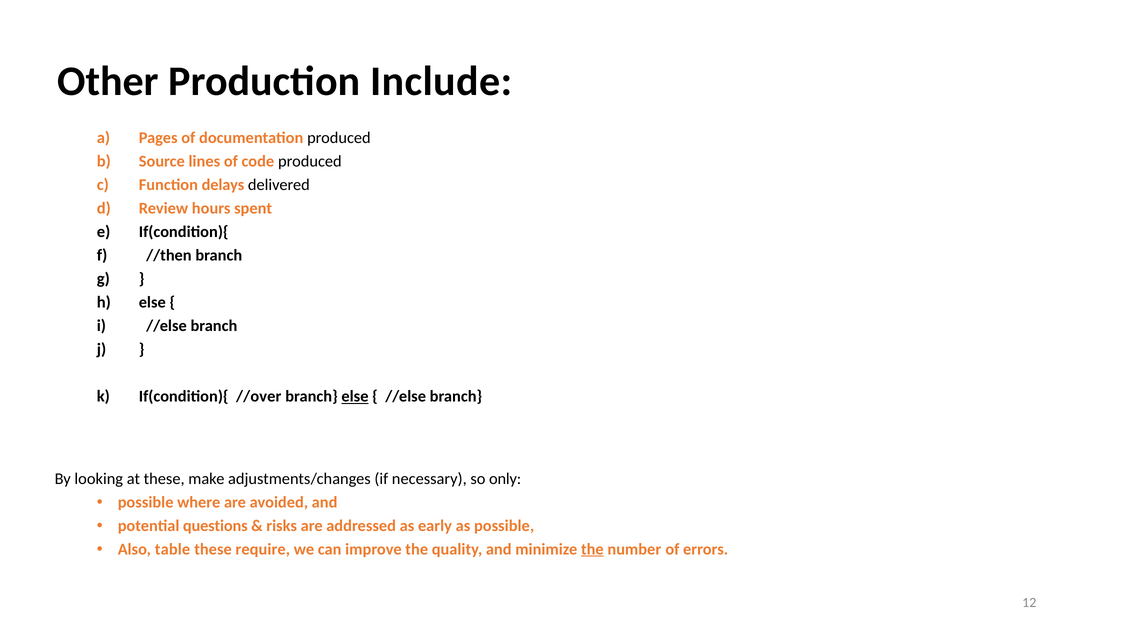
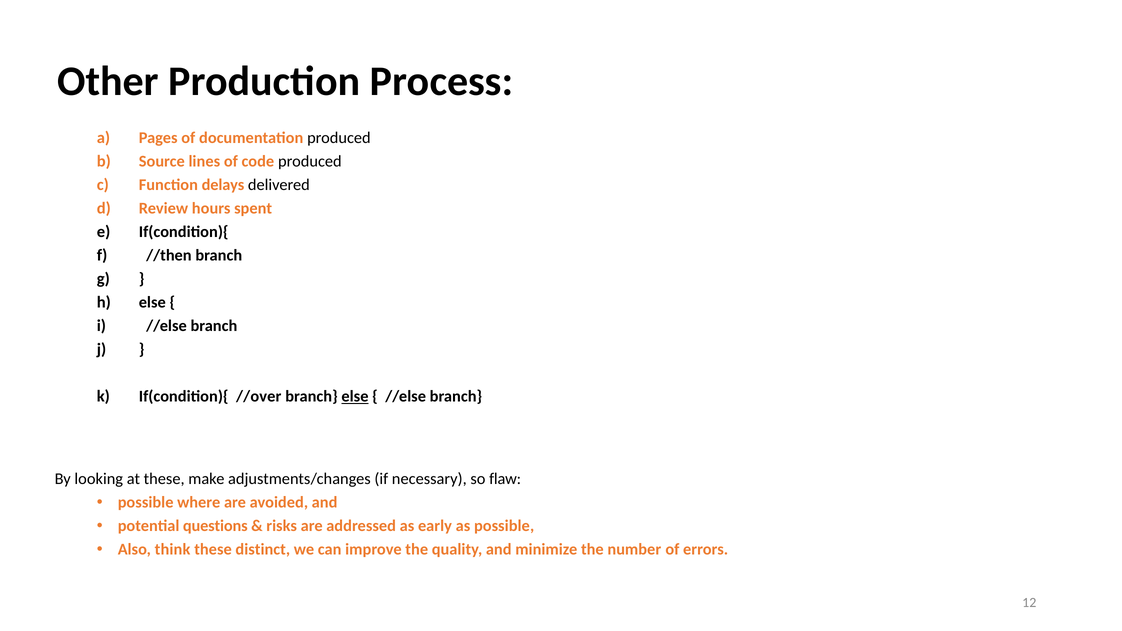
Include: Include -> Process
only: only -> flaw
table: table -> think
require: require -> distinct
the at (592, 549) underline: present -> none
